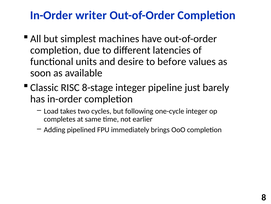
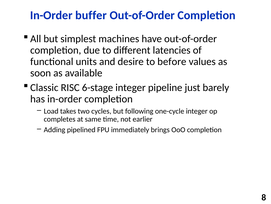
writer: writer -> buffer
8-stage: 8-stage -> 6-stage
